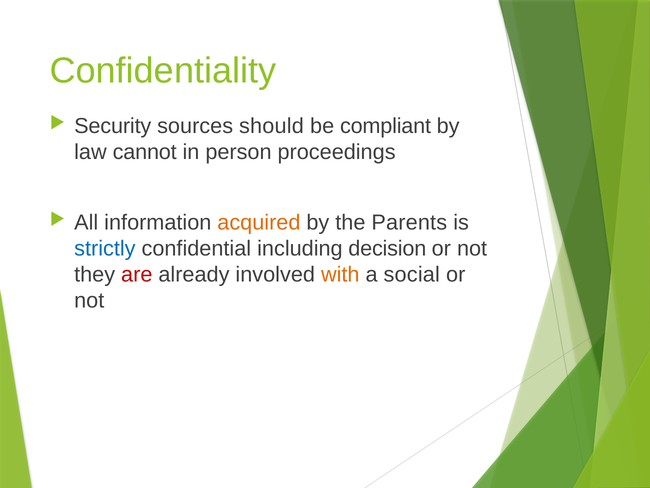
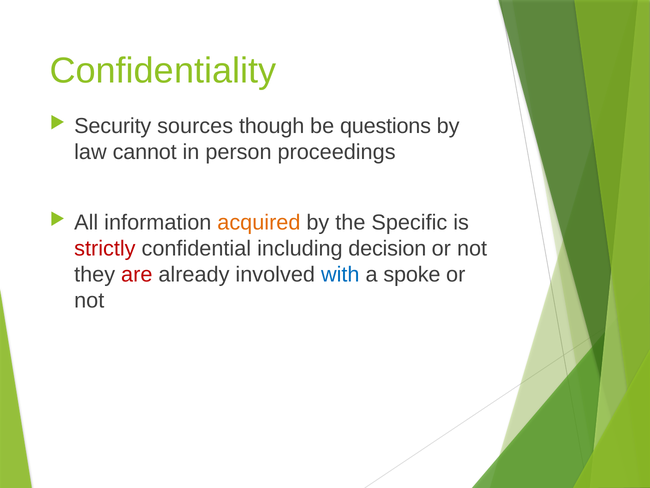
should: should -> though
compliant: compliant -> questions
Parents: Parents -> Specific
strictly colour: blue -> red
with colour: orange -> blue
social: social -> spoke
